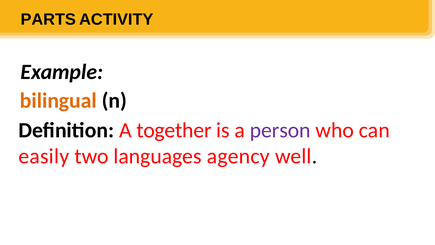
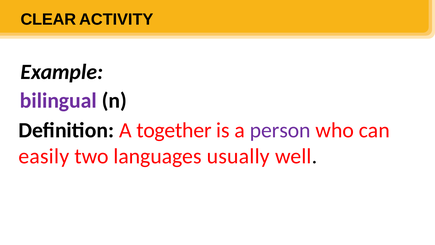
PARTS: PARTS -> CLEAR
bilingual colour: orange -> purple
agency: agency -> usually
